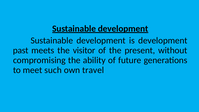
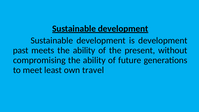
meets the visitor: visitor -> ability
such: such -> least
